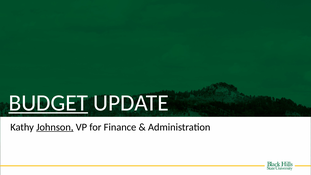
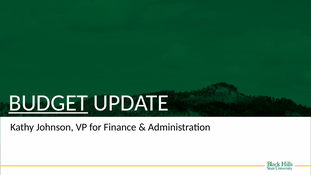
Johnson underline: present -> none
